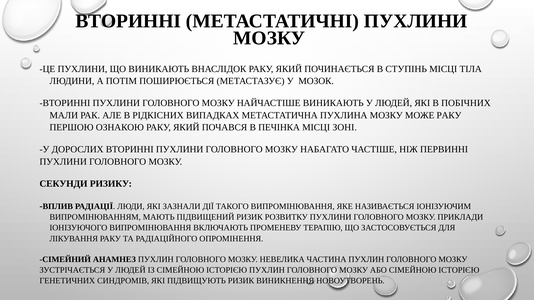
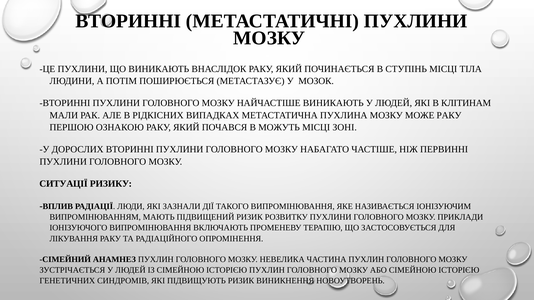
ПОБІЧНИХ: ПОБІЧНИХ -> КЛІТИНАМ
ПЕЧІНКА: ПЕЧІНКА -> МОЖУТЬ
СЕКУНДИ: СЕКУНДИ -> СИТУАЦІЇ
